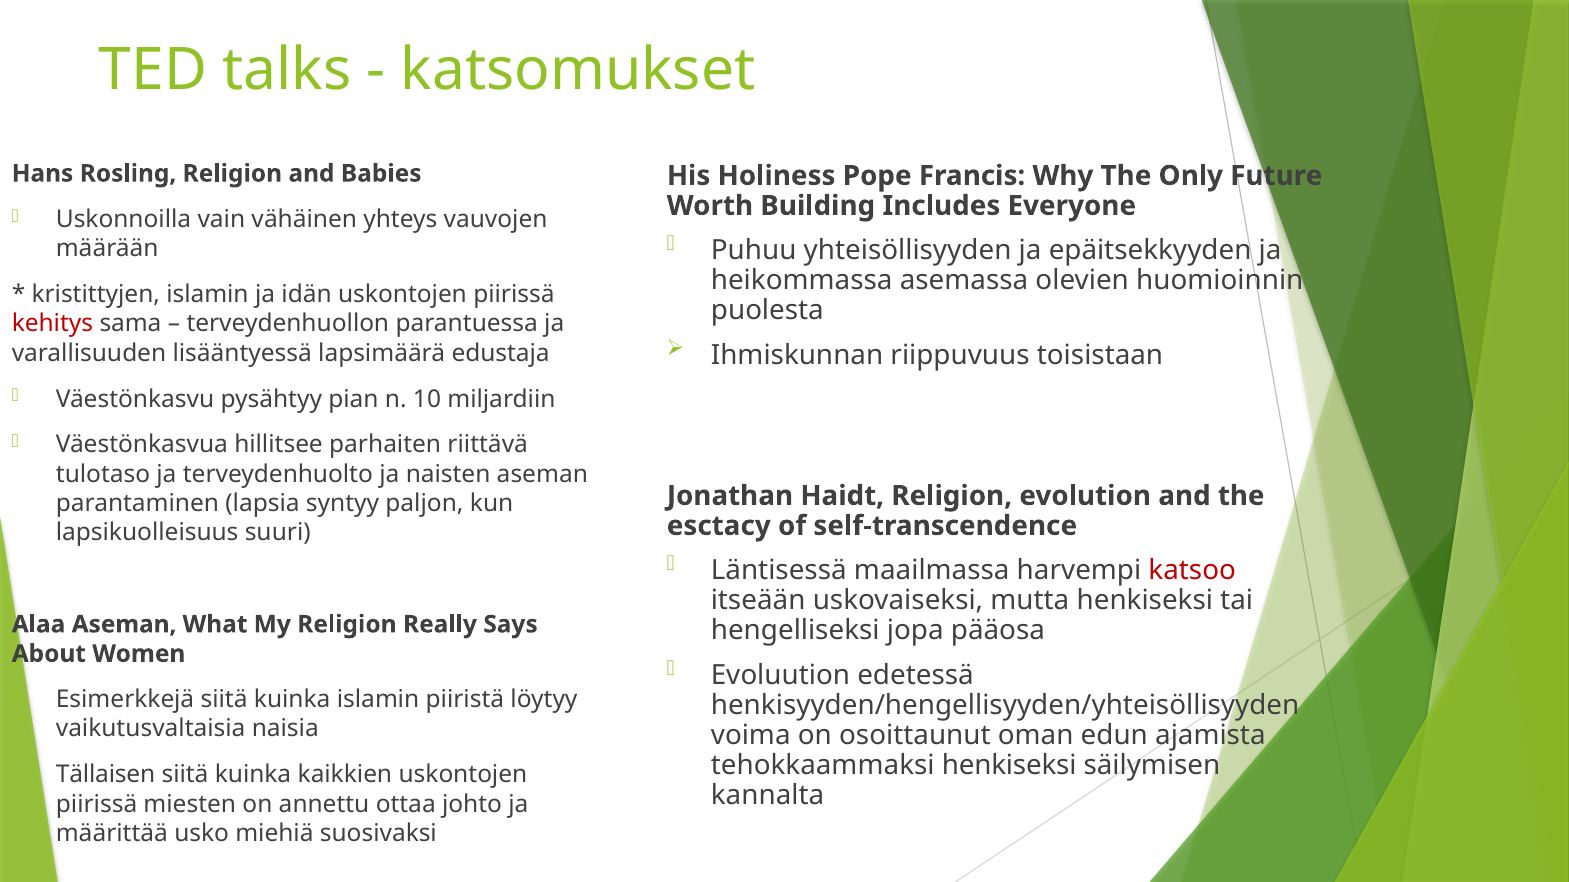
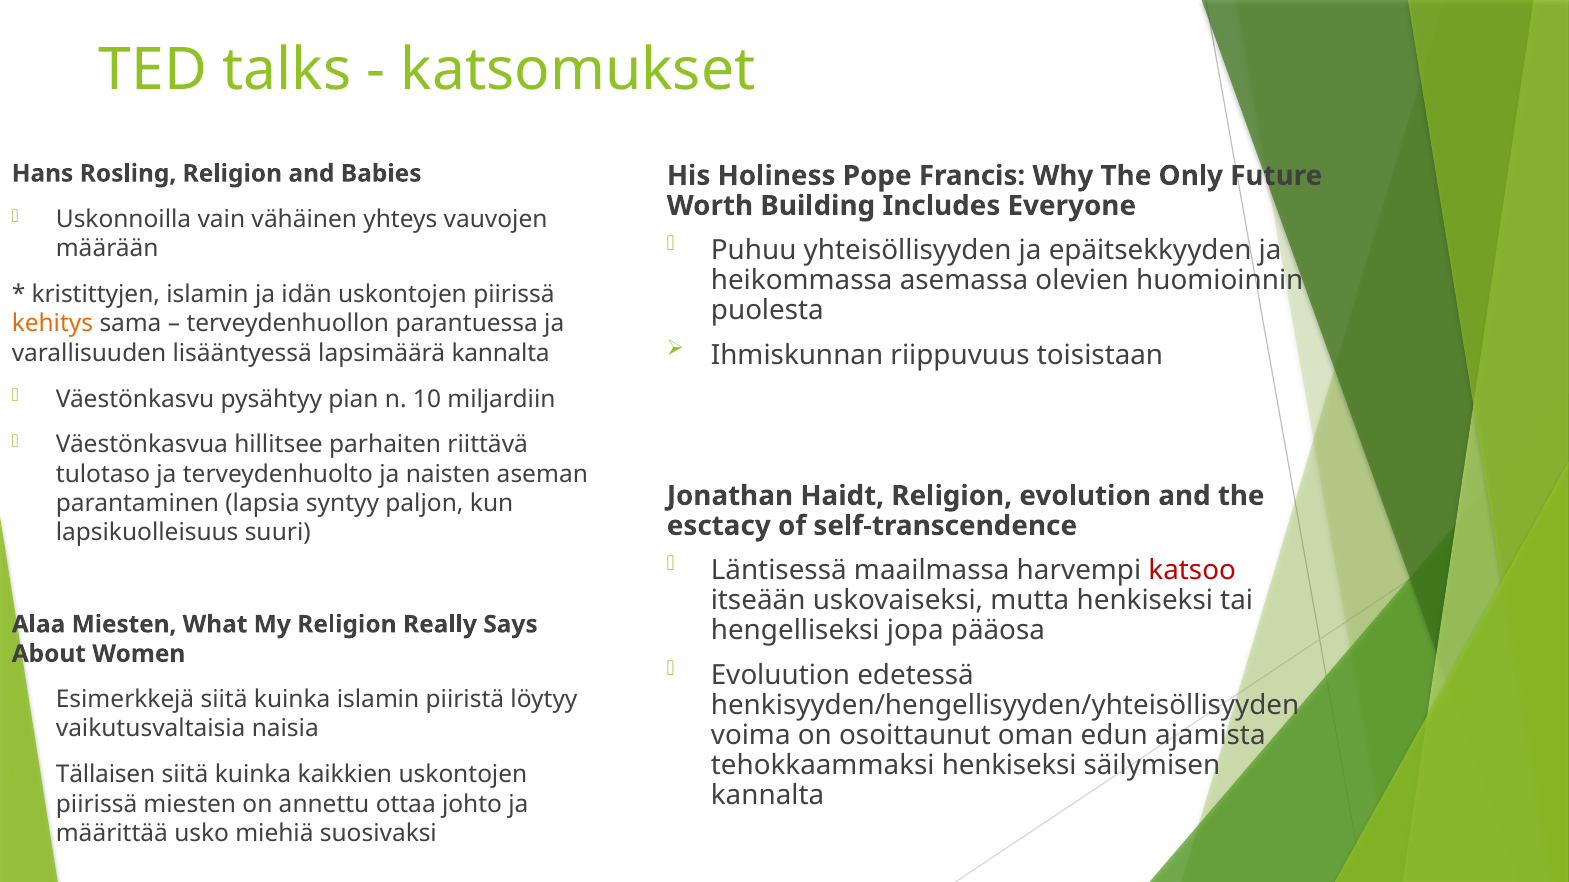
kehitys colour: red -> orange
lapsimäärä edustaja: edustaja -> kannalta
Alaa Aseman: Aseman -> Miesten
